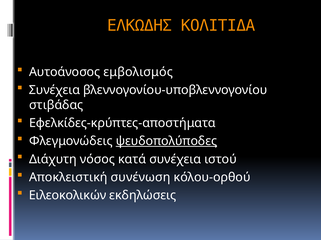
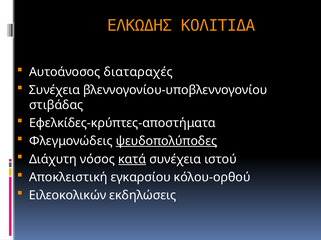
εμβολισμός: εμβολισμός -> διαταραχές
κατά underline: none -> present
συνένωση: συνένωση -> εγκαρσίου
